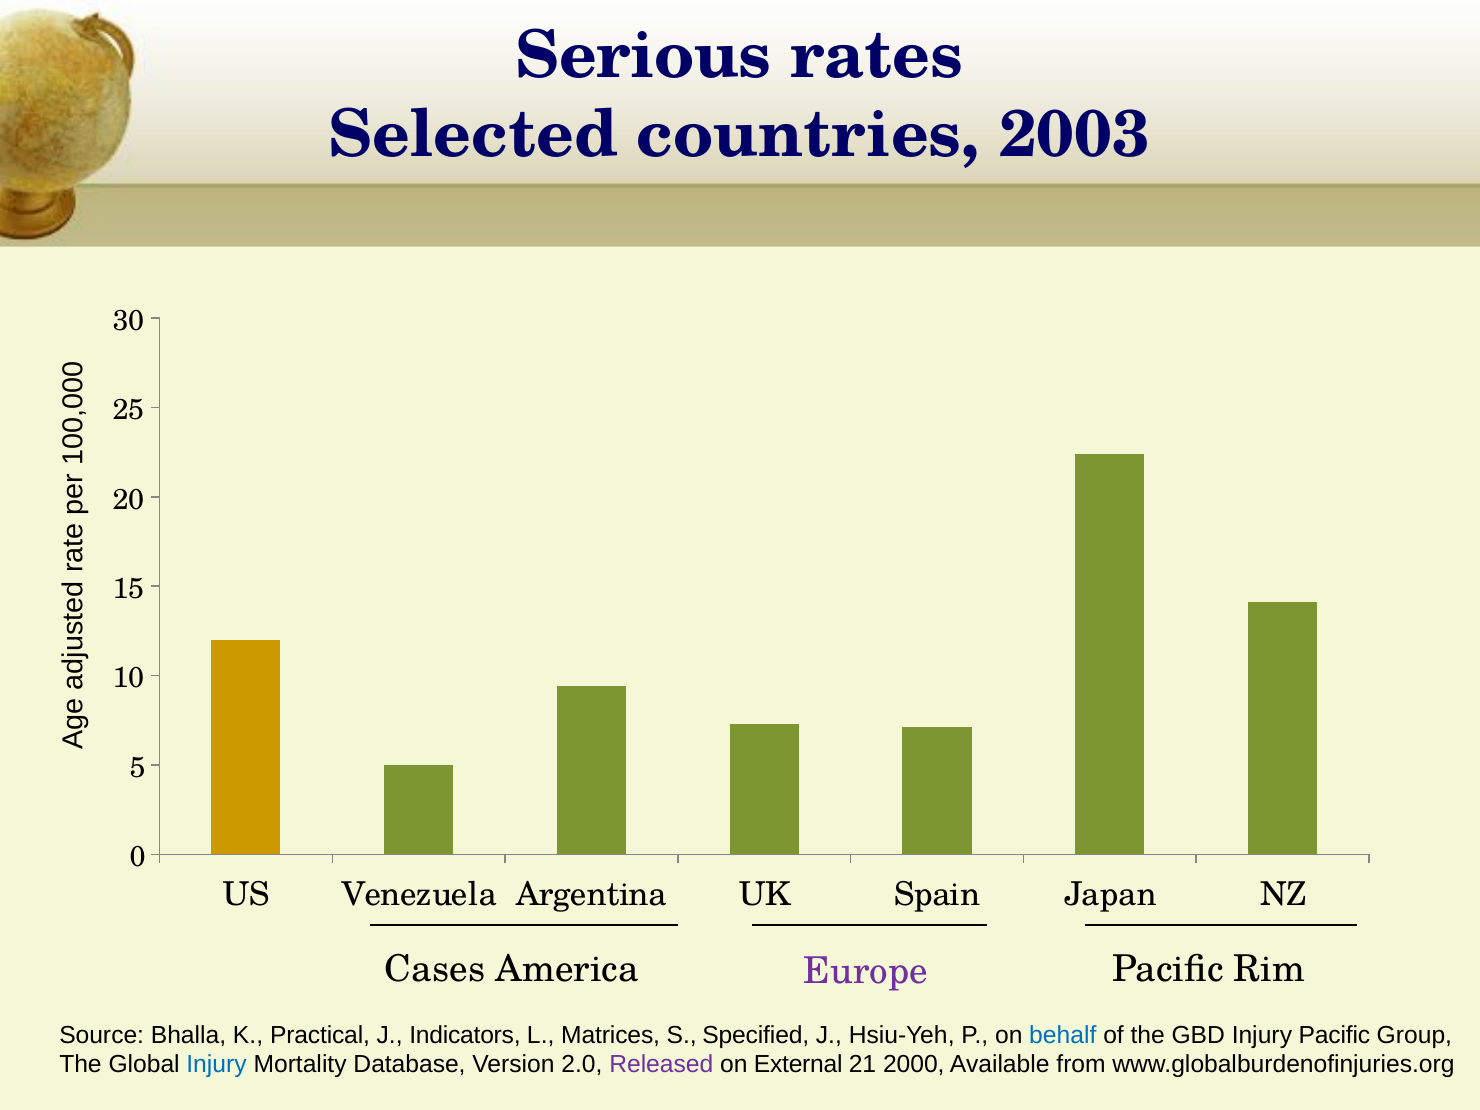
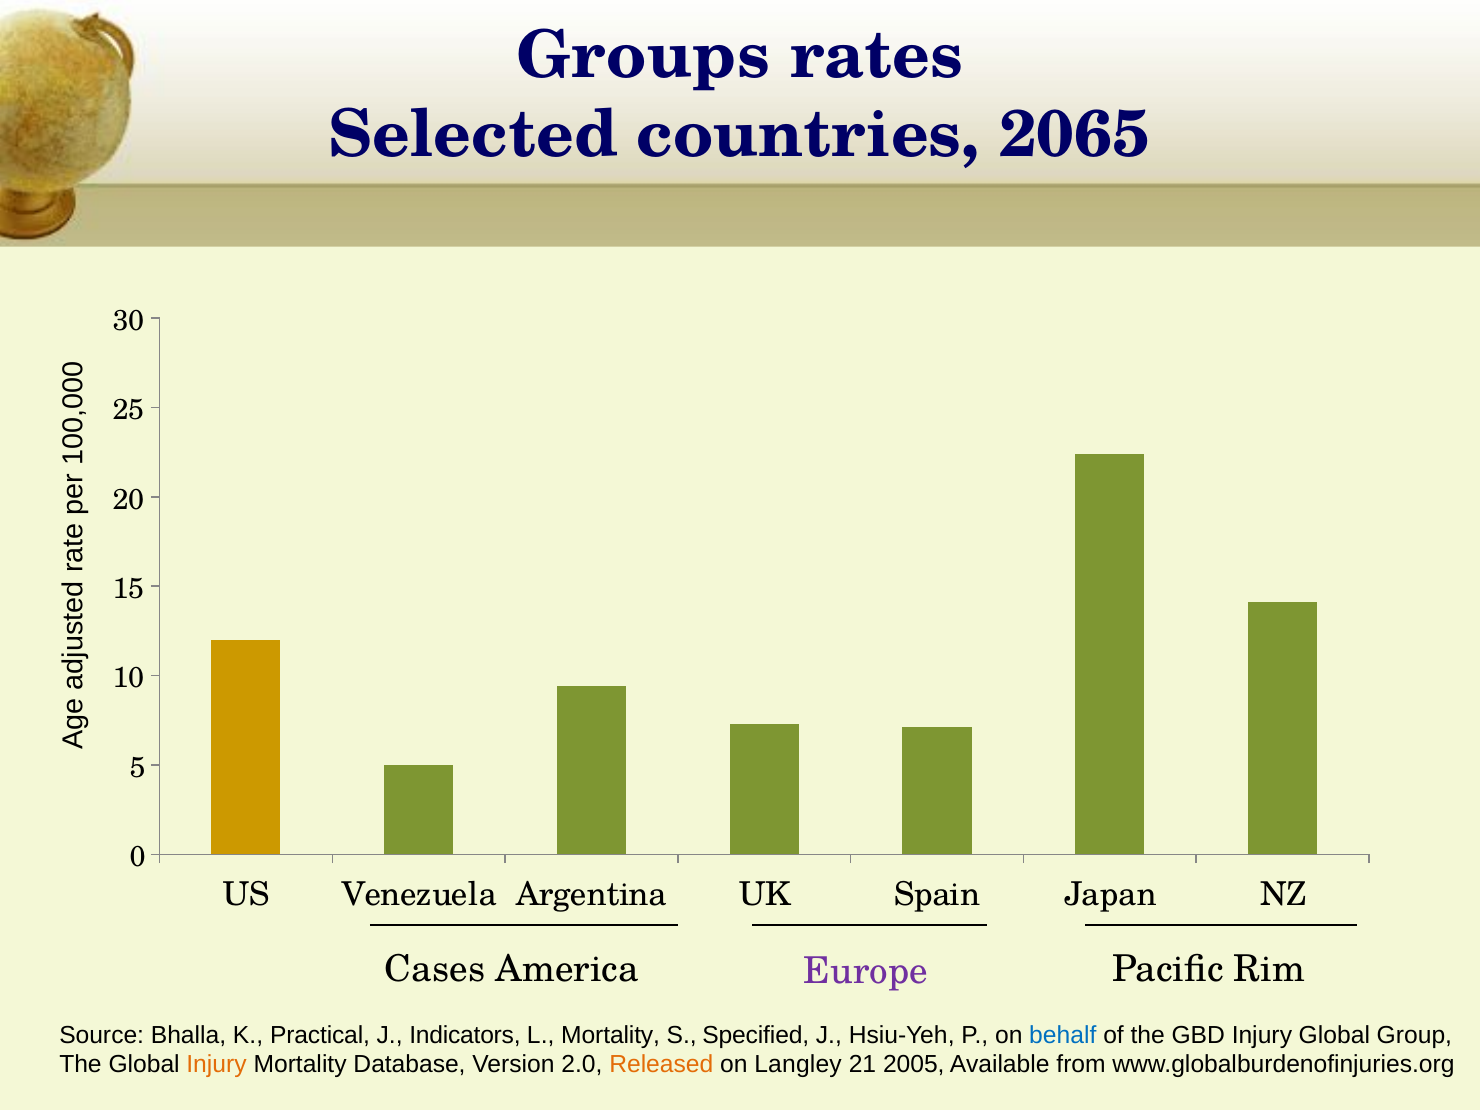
Serious: Serious -> Groups
2003: 2003 -> 2065
L Matrices: Matrices -> Mortality
Injury Pacific: Pacific -> Global
Injury at (217, 1065) colour: blue -> orange
Released colour: purple -> orange
External: External -> Langley
2000: 2000 -> 2005
